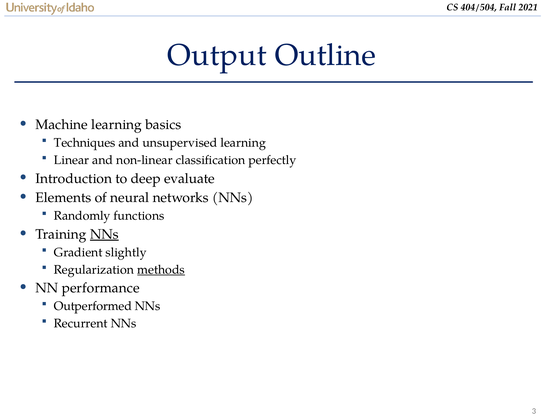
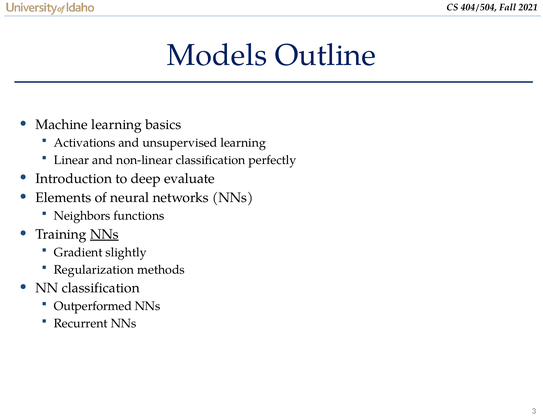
Output: Output -> Models
Techniques: Techniques -> Activations
Randomly: Randomly -> Neighbors
methods underline: present -> none
NN performance: performance -> classification
